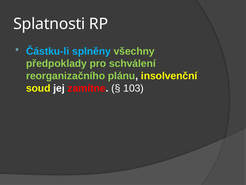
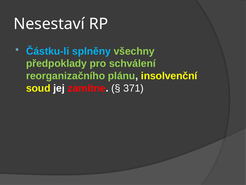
Splatnosti: Splatnosti -> Nesestaví
103: 103 -> 371
